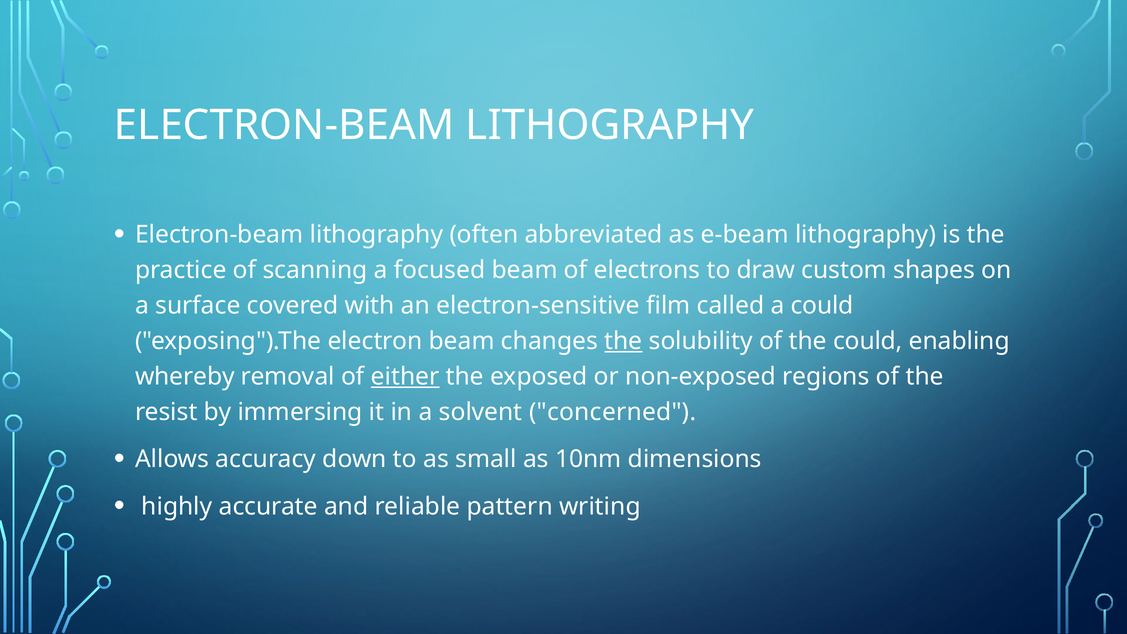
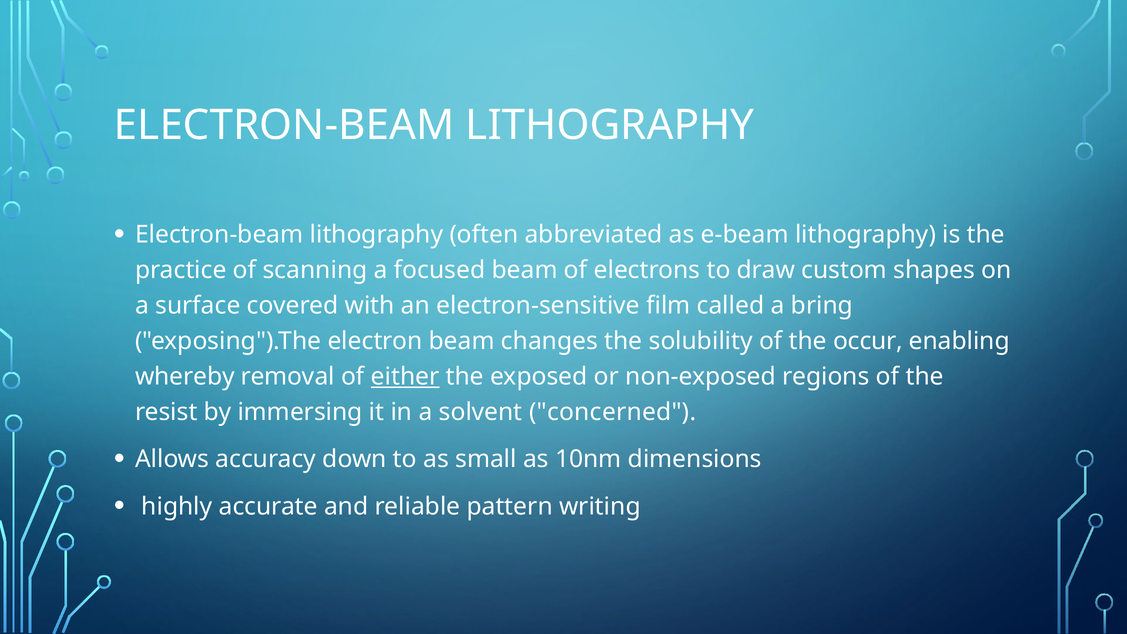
a could: could -> bring
the at (623, 341) underline: present -> none
the could: could -> occur
